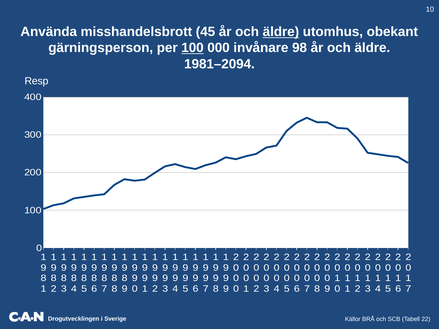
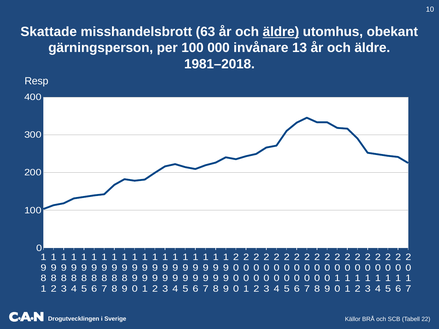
Använda: Använda -> Skattade
45: 45 -> 63
100 at (193, 48) underline: present -> none
98: 98 -> 13
1981–2094: 1981–2094 -> 1981–2018
